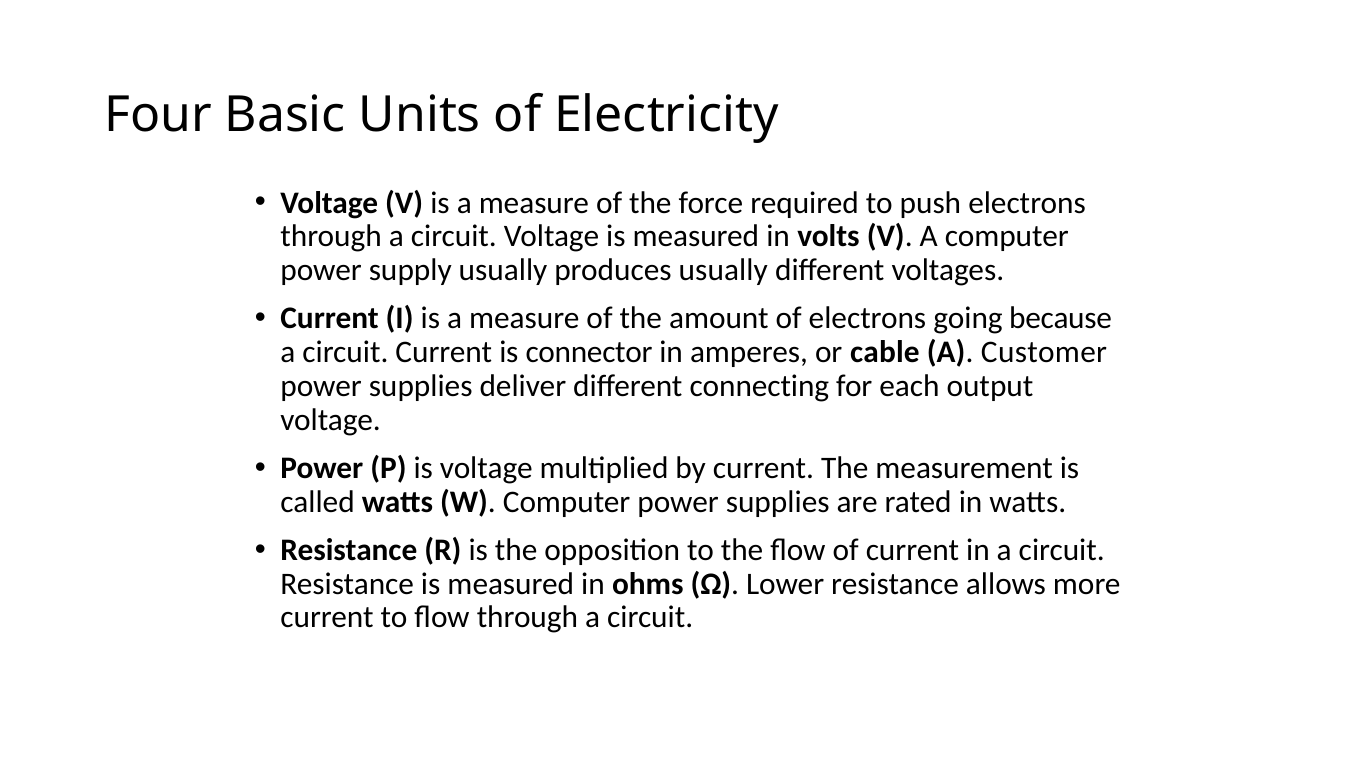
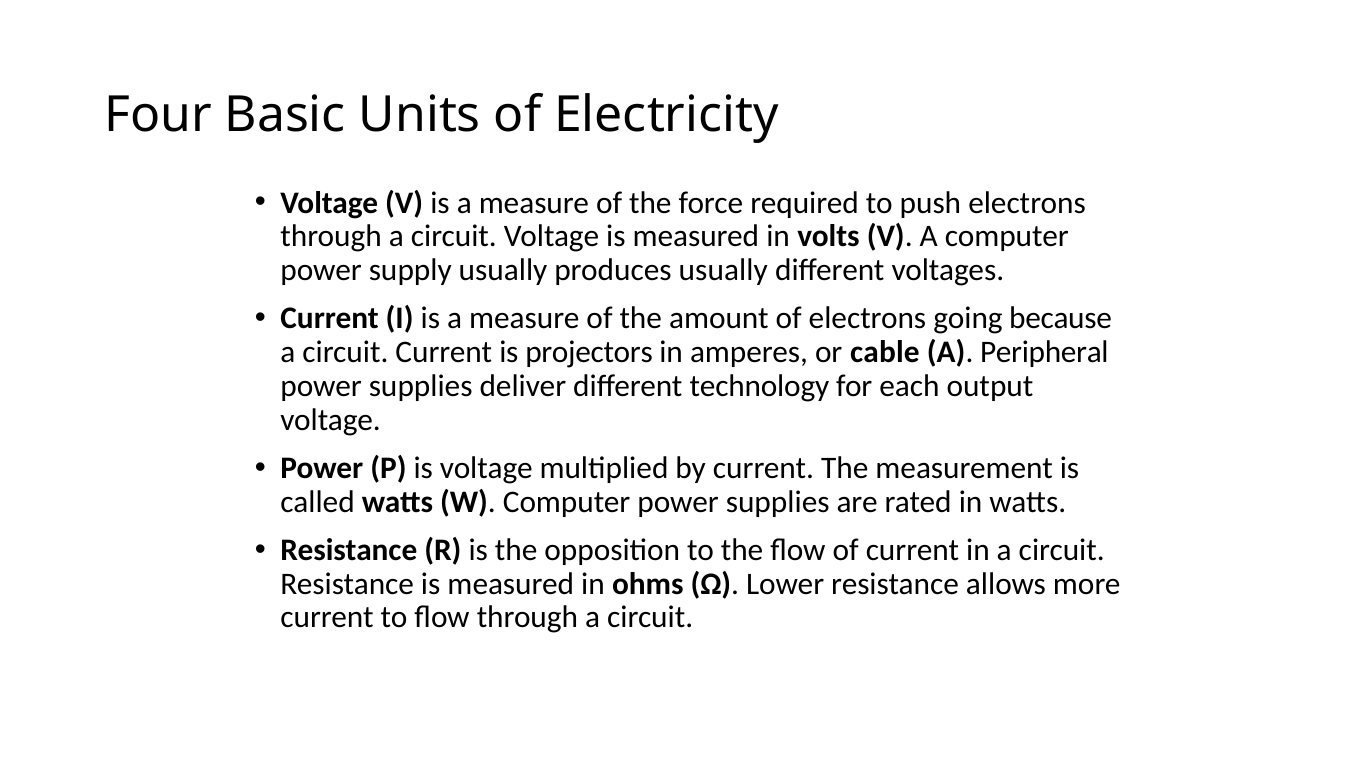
connector: connector -> projectors
Customer: Customer -> Peripheral
connecting: connecting -> technology
